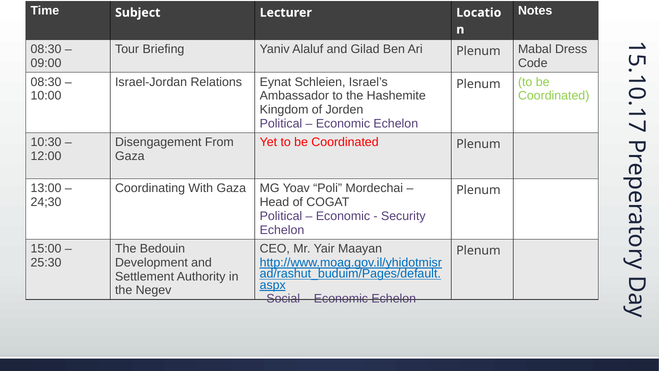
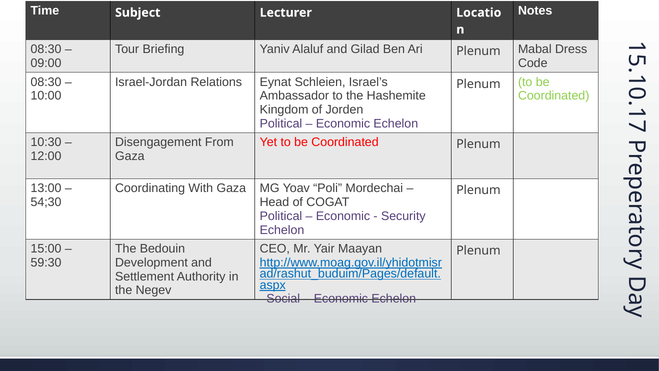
24;30: 24;30 -> 54;30
25:30: 25:30 -> 59:30
